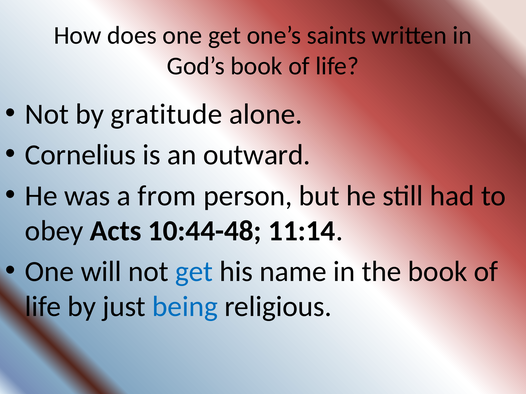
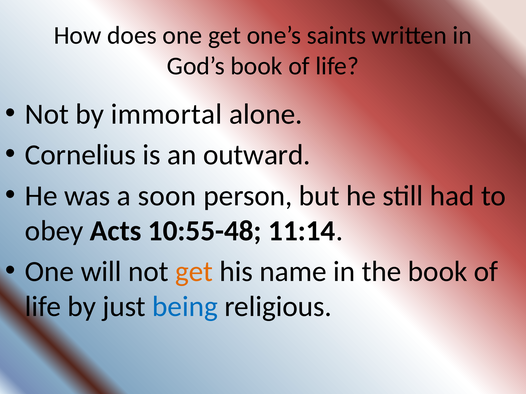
gratitude: gratitude -> immortal
from: from -> soon
10:44-48: 10:44-48 -> 10:55-48
get at (194, 272) colour: blue -> orange
